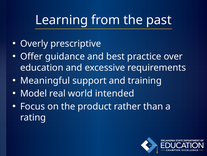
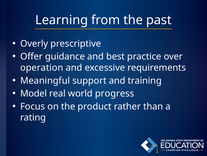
education: education -> operation
intended: intended -> progress
